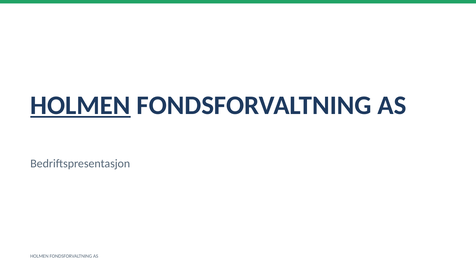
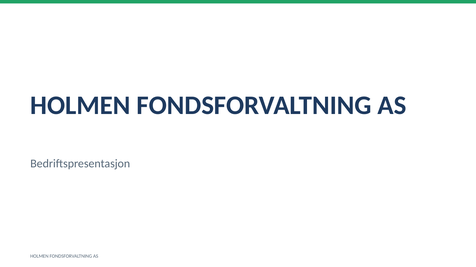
HOLMEN at (80, 106) underline: present -> none
